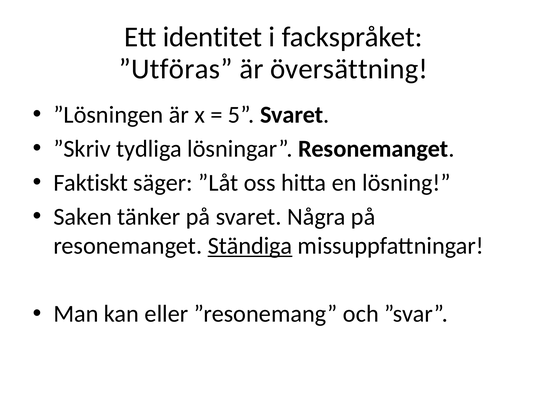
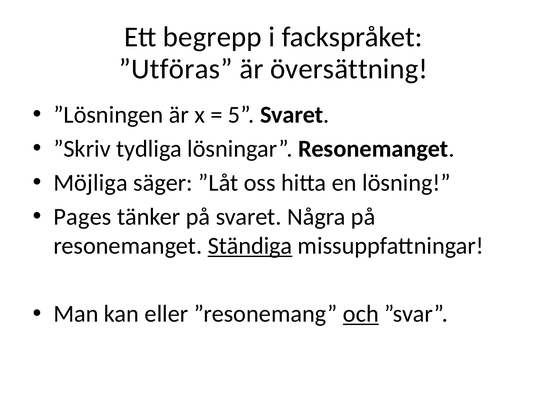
identitet: identitet -> begrepp
Faktiskt: Faktiskt -> Möjliga
Saken: Saken -> Pages
och underline: none -> present
